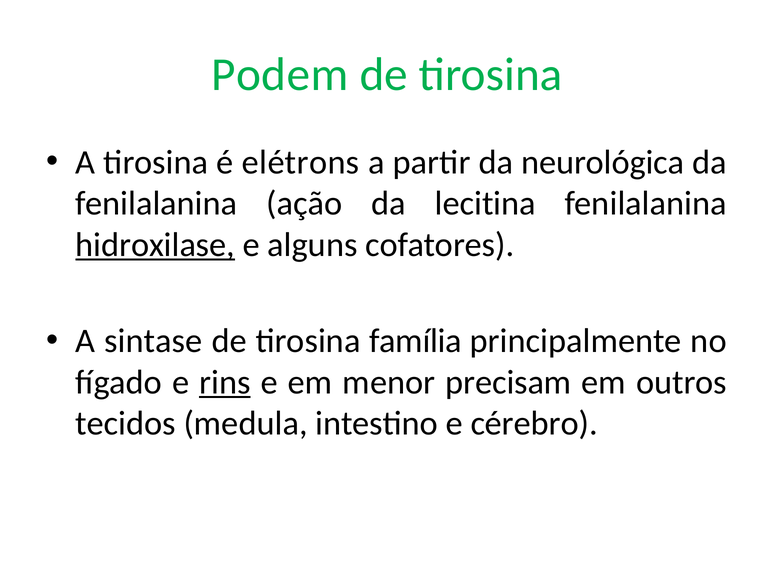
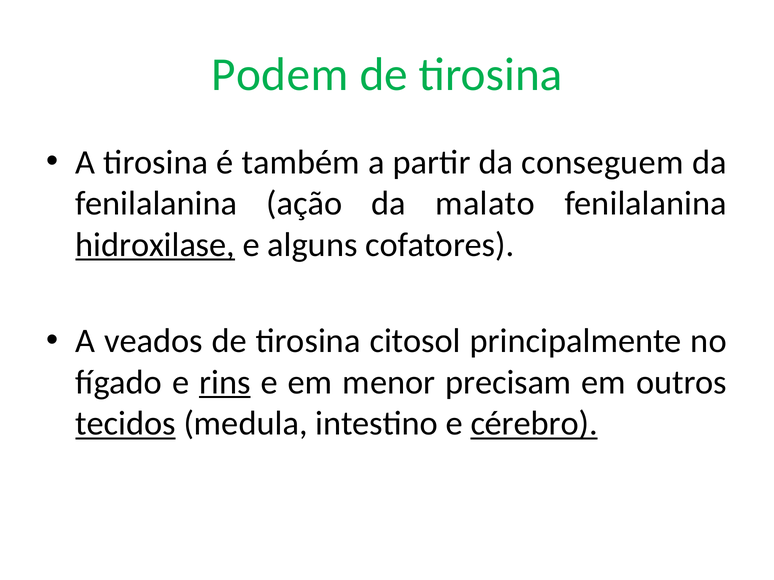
elétrons: elétrons -> também
neurológica: neurológica -> conseguem
lecitina: lecitina -> malato
sintase: sintase -> veados
família: família -> citosol
tecidos underline: none -> present
cérebro underline: none -> present
